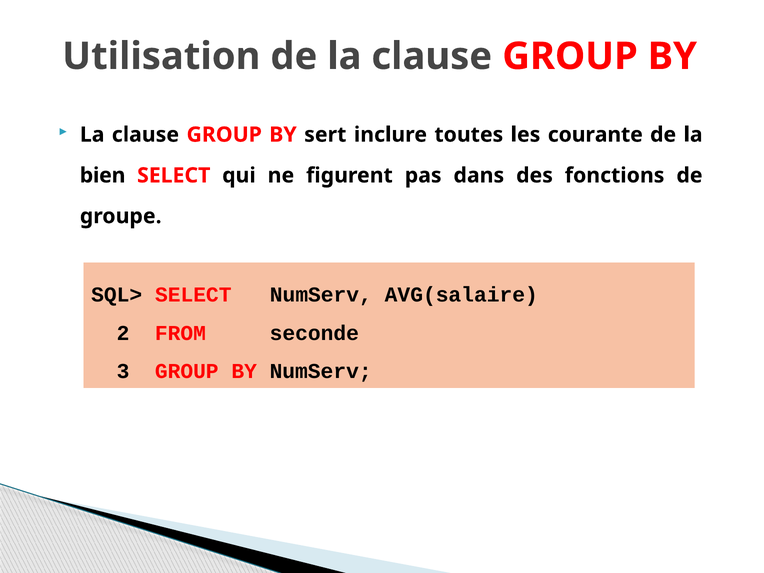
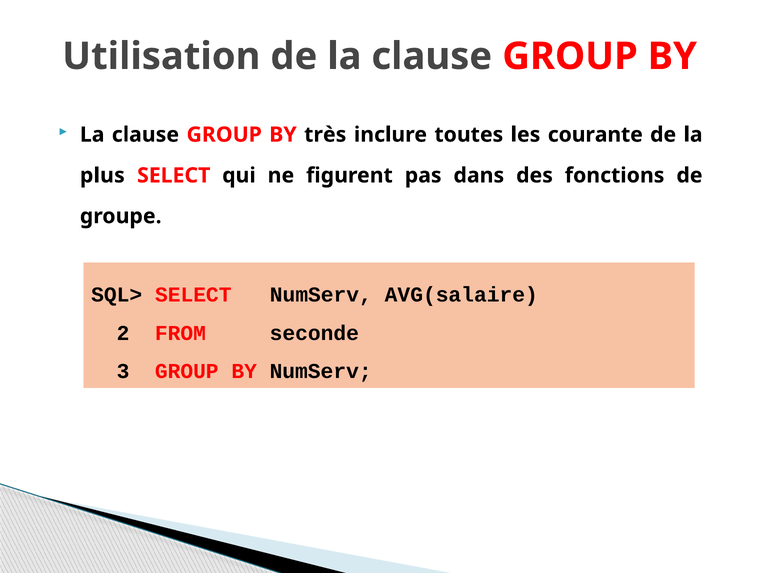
sert: sert -> très
bien: bien -> plus
